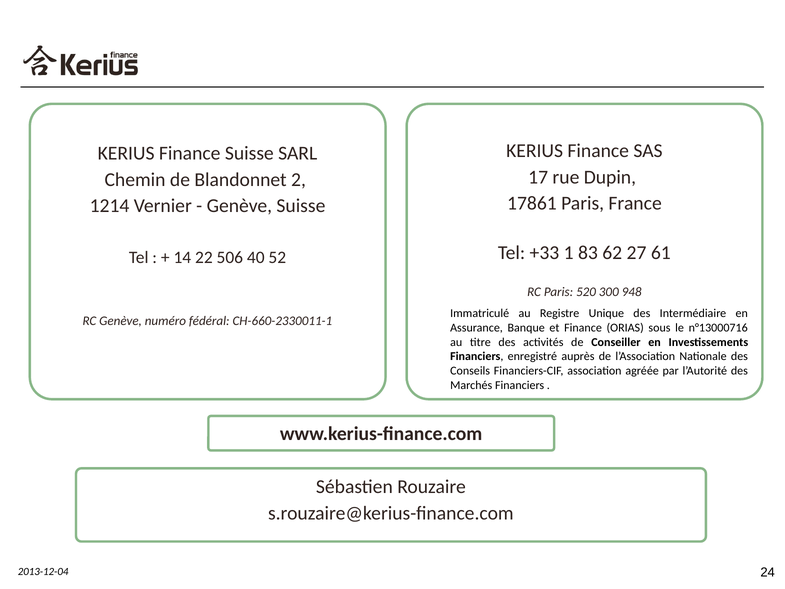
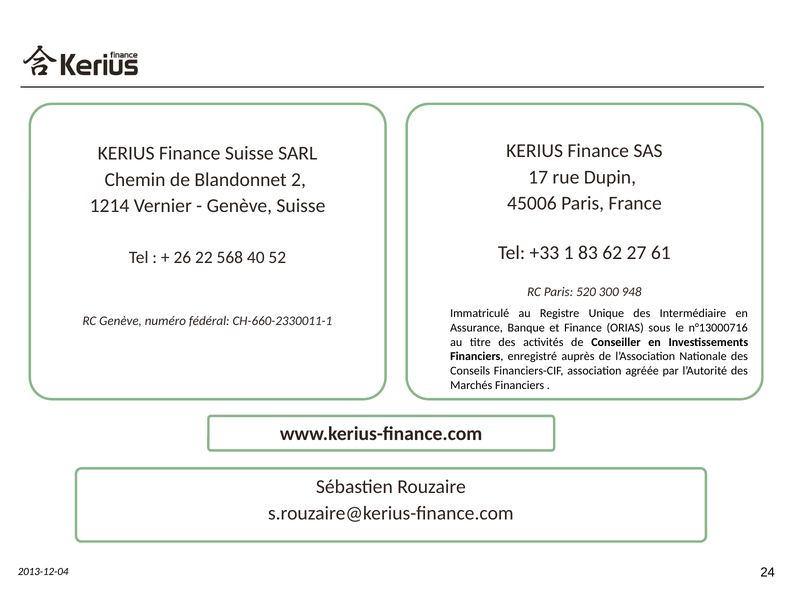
17861: 17861 -> 45006
14: 14 -> 26
506: 506 -> 568
